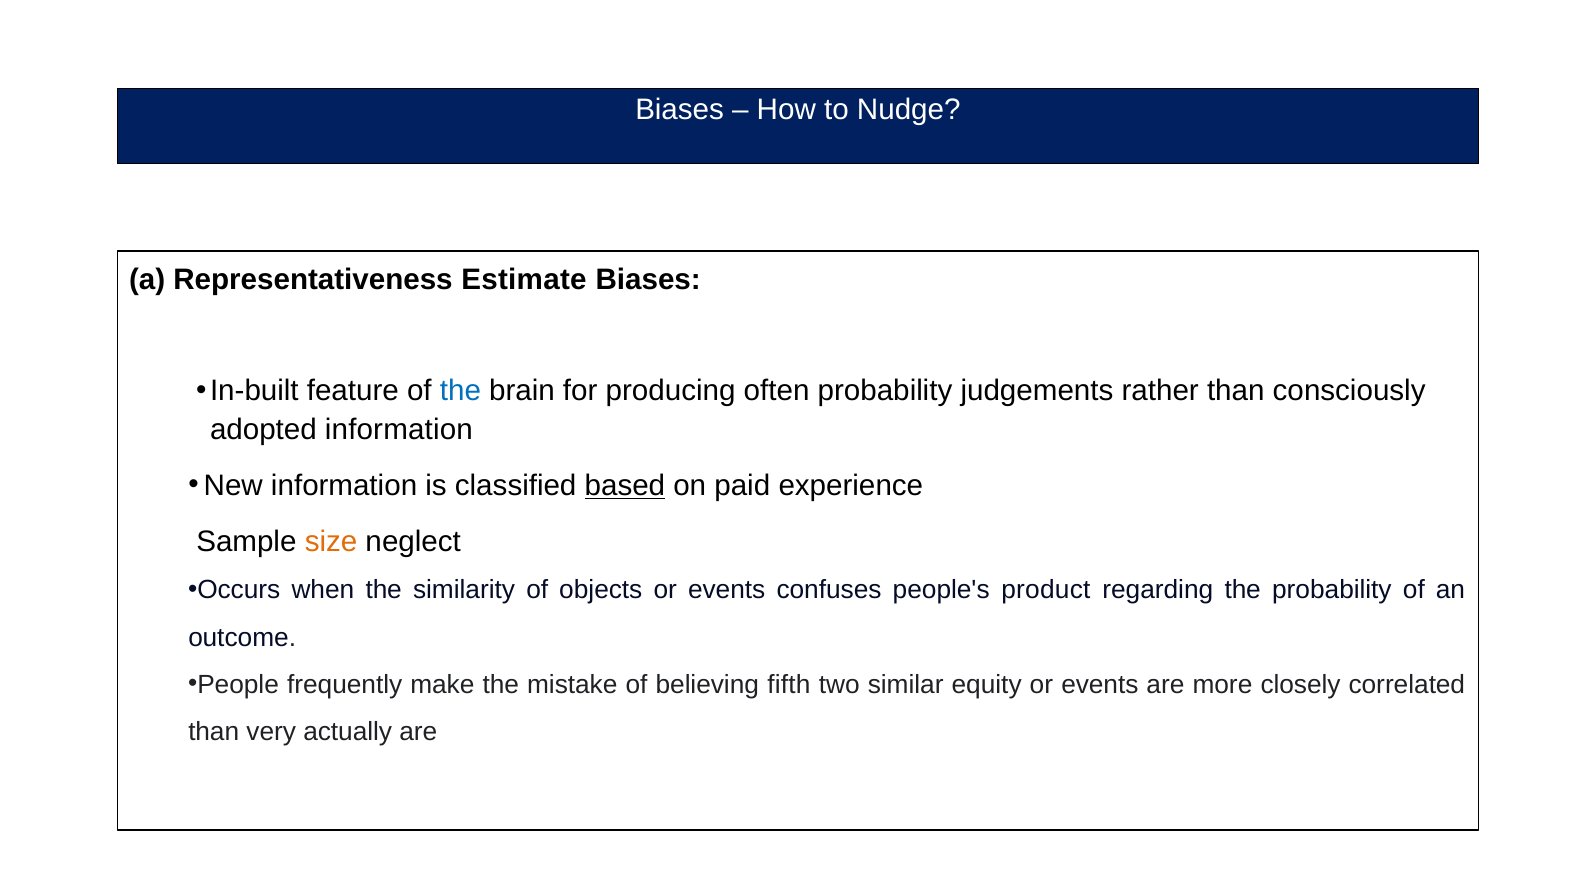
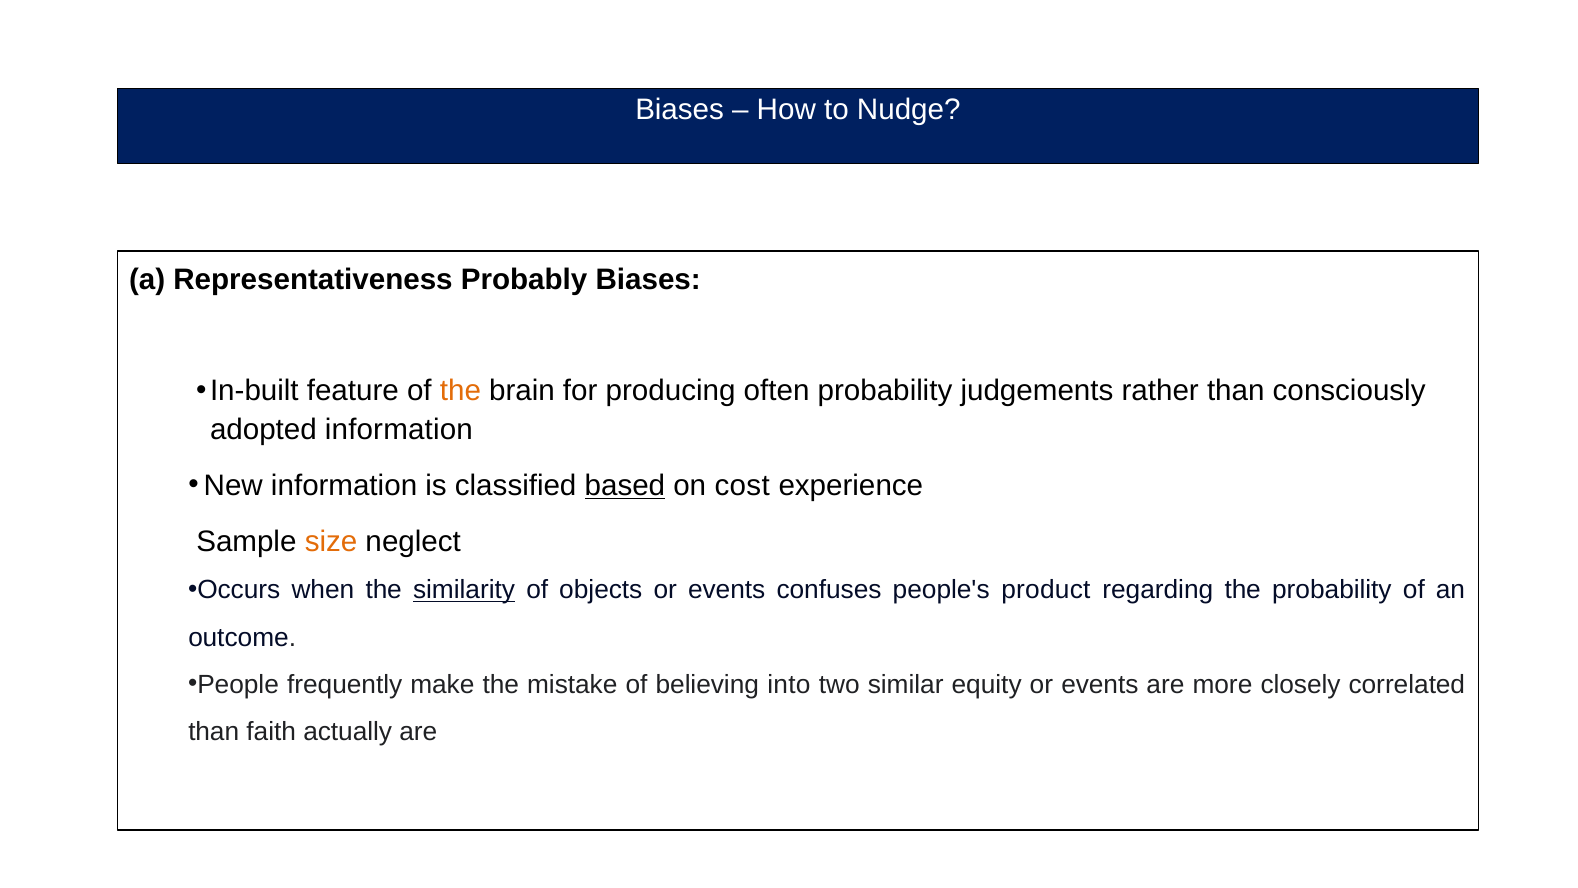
Estimate: Estimate -> Probably
the at (460, 391) colour: blue -> orange
paid: paid -> cost
similarity underline: none -> present
fifth: fifth -> into
very: very -> faith
